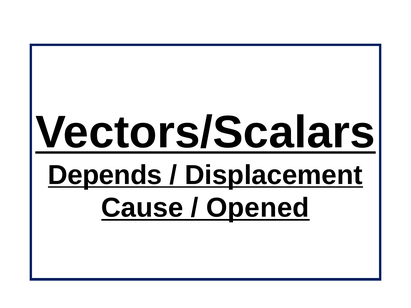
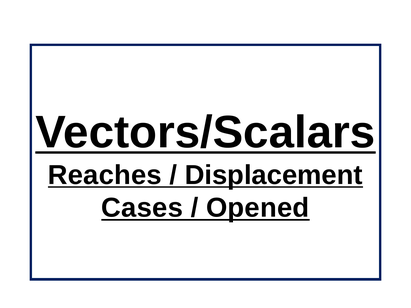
Depends: Depends -> Reaches
Cause: Cause -> Cases
